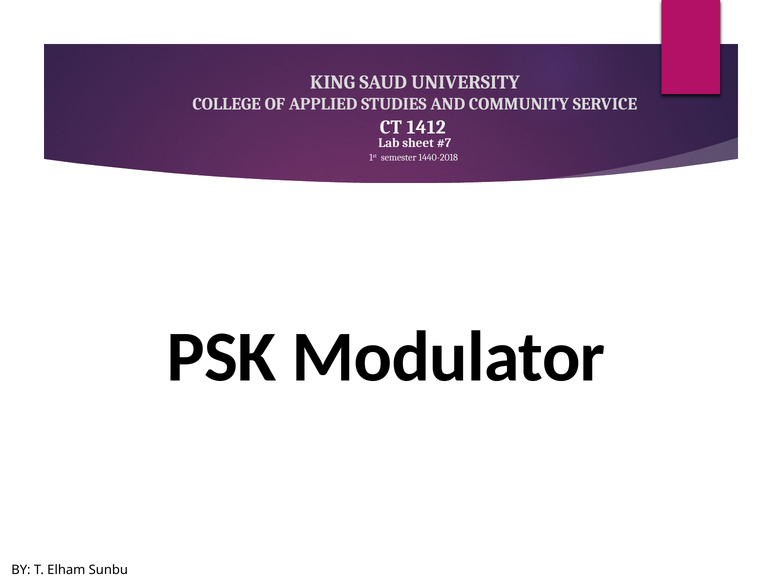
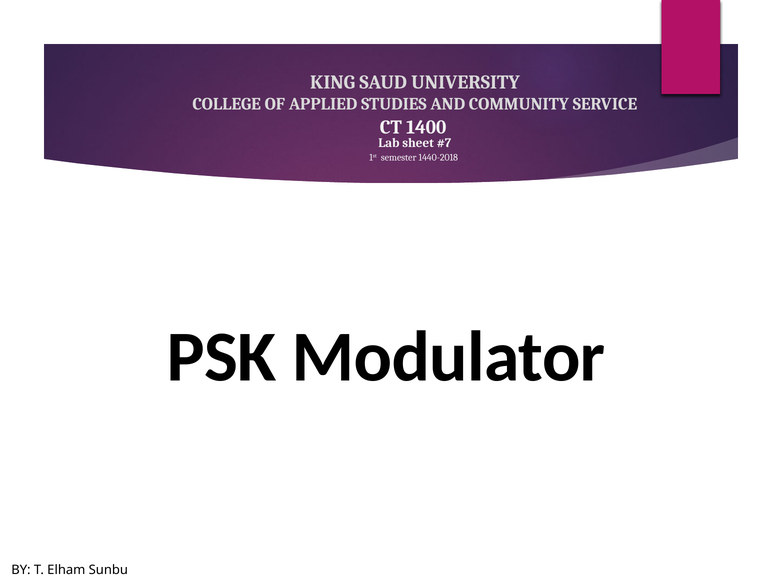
1412: 1412 -> 1400
